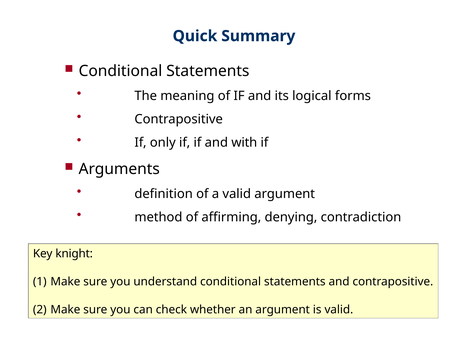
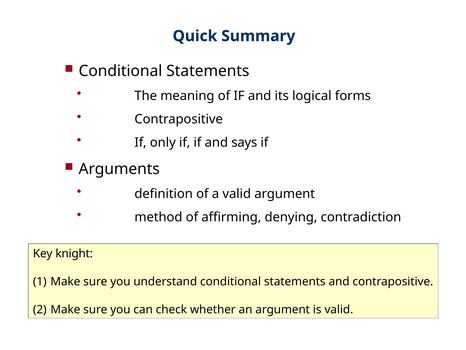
with: with -> says
